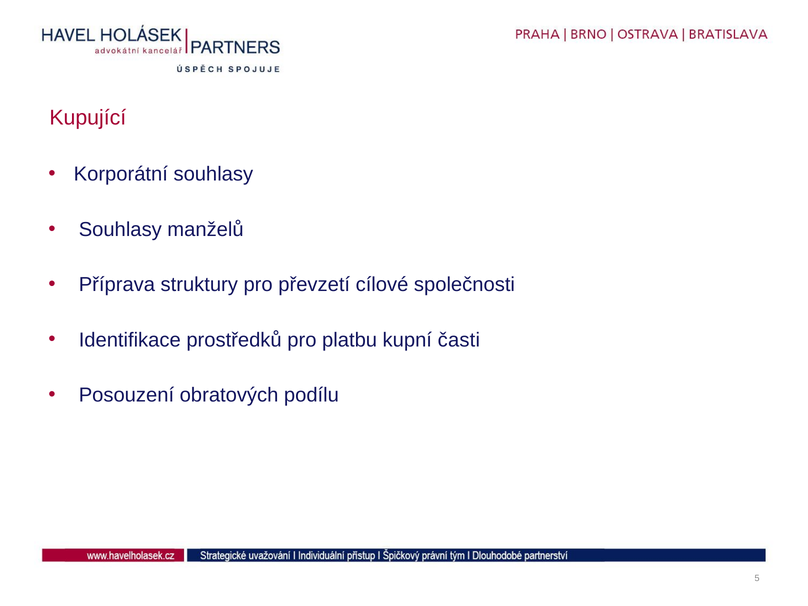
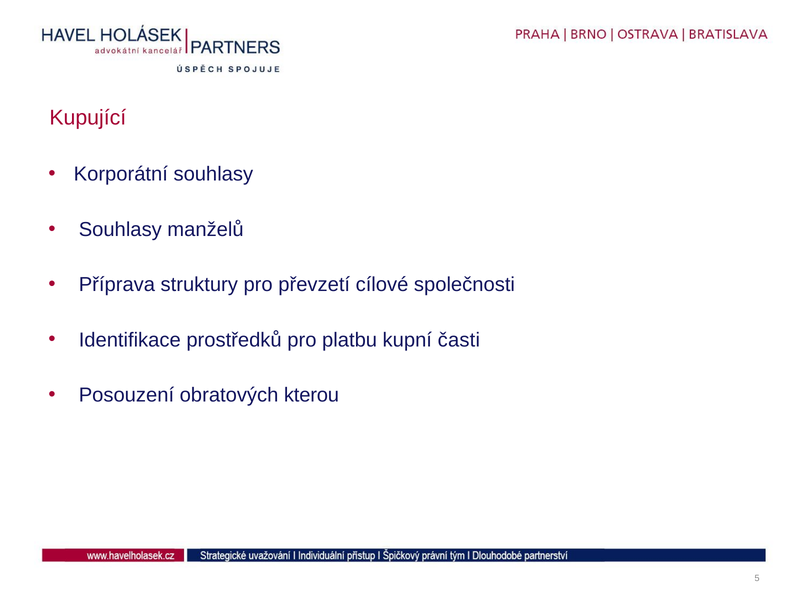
podílu: podílu -> kterou
